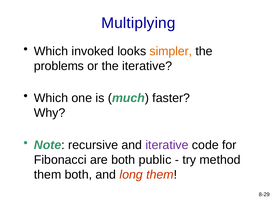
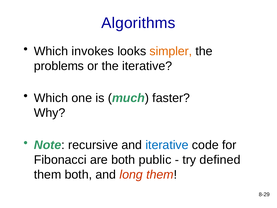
Multiplying: Multiplying -> Algorithms
invoked: invoked -> invokes
iterative at (167, 145) colour: purple -> blue
method: method -> defined
